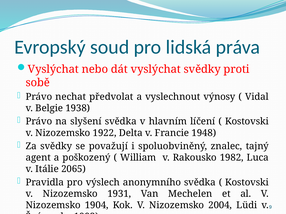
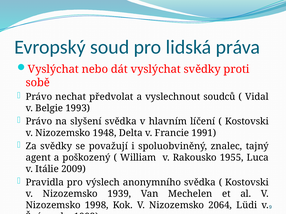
výnosy: výnosy -> soudců
1938: 1938 -> 1993
1922: 1922 -> 1948
1948: 1948 -> 1991
1982: 1982 -> 1955
2065: 2065 -> 2009
1931: 1931 -> 1939
1904: 1904 -> 1998
2004: 2004 -> 2064
